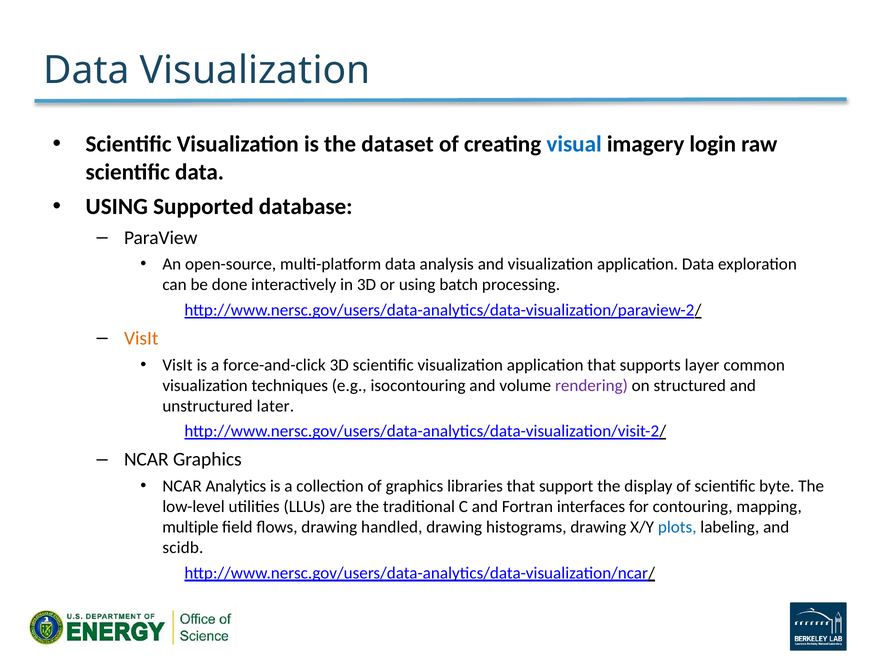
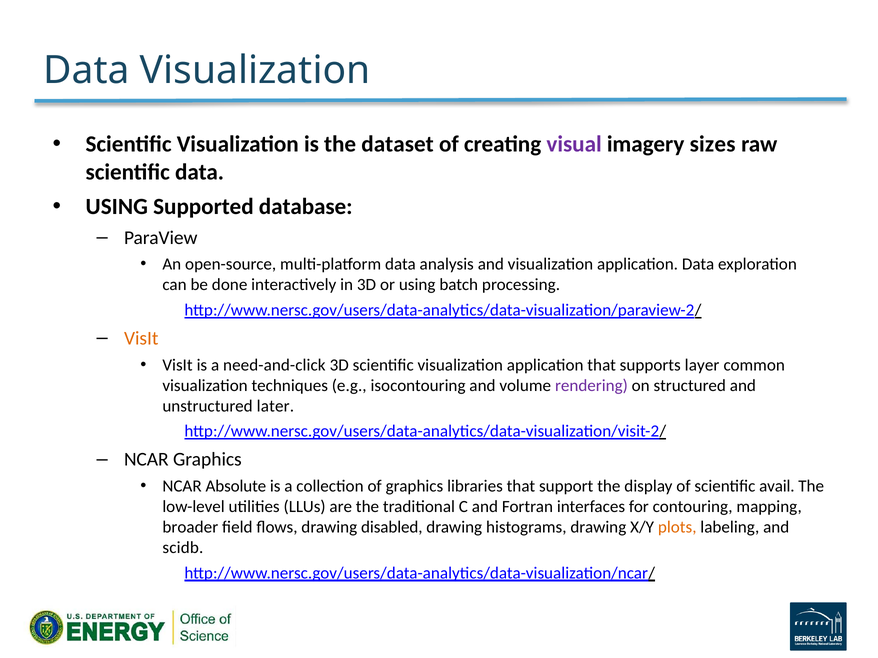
visual colour: blue -> purple
login: login -> sizes
force-and-click: force-and-click -> need-and-click
Analytics: Analytics -> Absolute
byte: byte -> avail
multiple: multiple -> broader
handled: handled -> disabled
plots colour: blue -> orange
